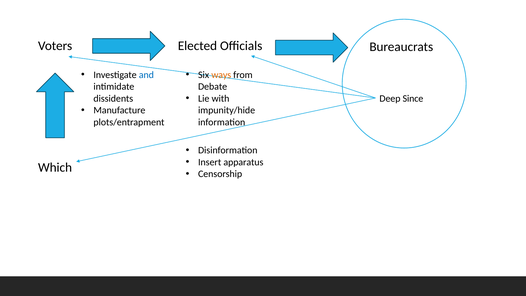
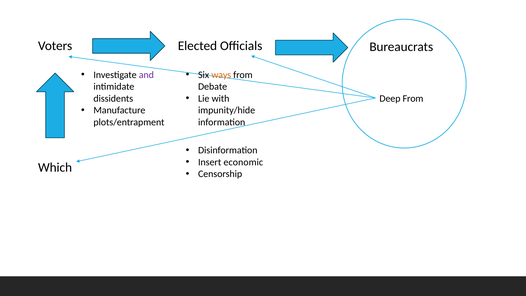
and colour: blue -> purple
Deep Since: Since -> From
apparatus: apparatus -> economic
